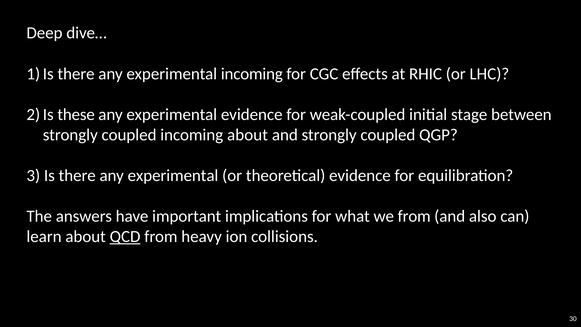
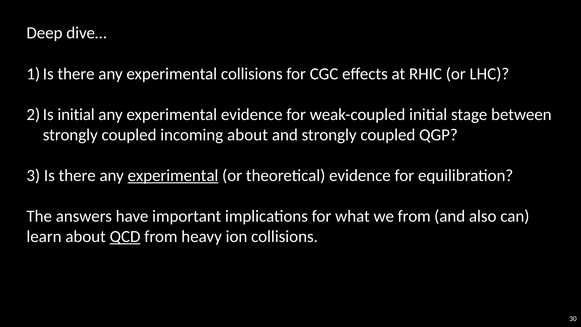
experimental incoming: incoming -> collisions
these at (76, 114): these -> initial
experimental at (173, 175) underline: none -> present
